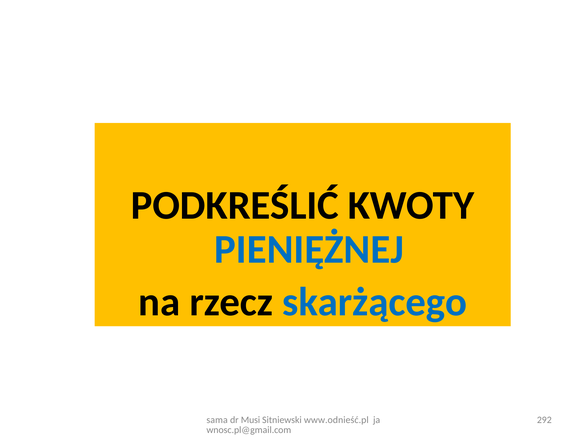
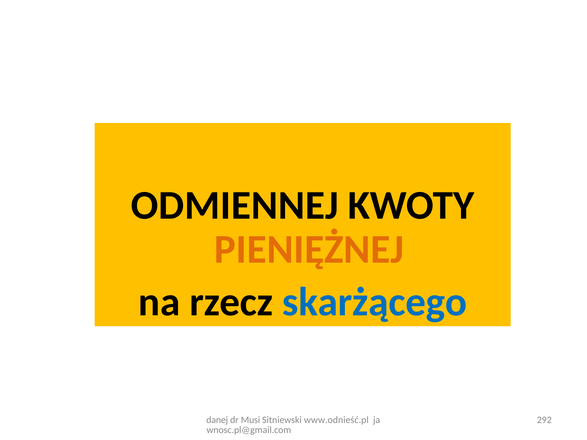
PODKREŚLIĆ: PODKREŚLIĆ -> ODMIENNEJ
PIENIĘŻNEJ colour: blue -> orange
sama: sama -> danej
